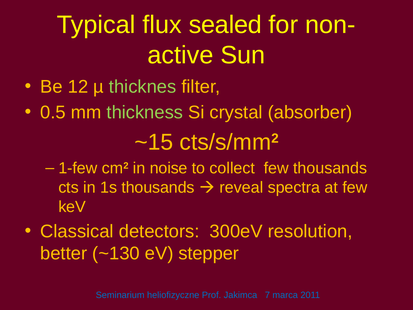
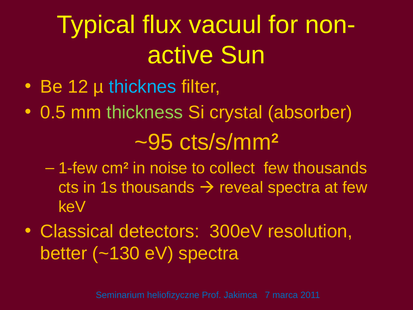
sealed: sealed -> vacuul
thicknes colour: light green -> light blue
~15: ~15 -> ~95
eV stepper: stepper -> spectra
